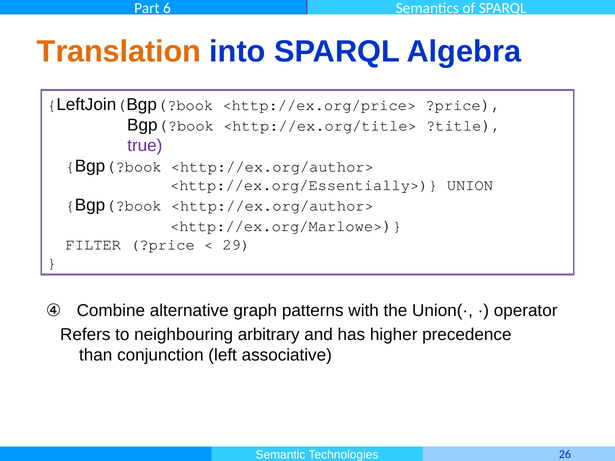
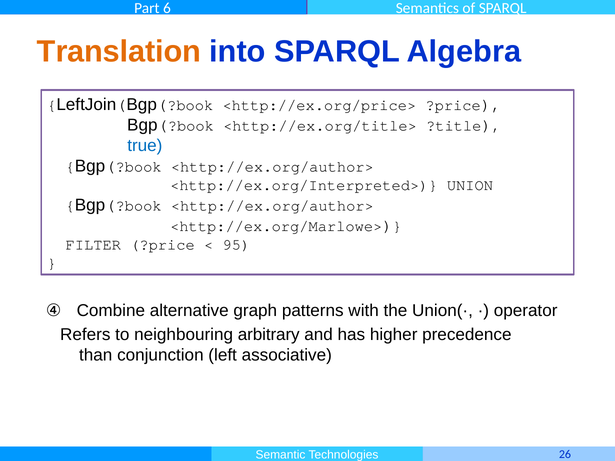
true colour: purple -> blue
<http://ex.org/Essentially>: <http://ex.org/Essentially> -> <http://ex.org/Interpreted>
29: 29 -> 95
